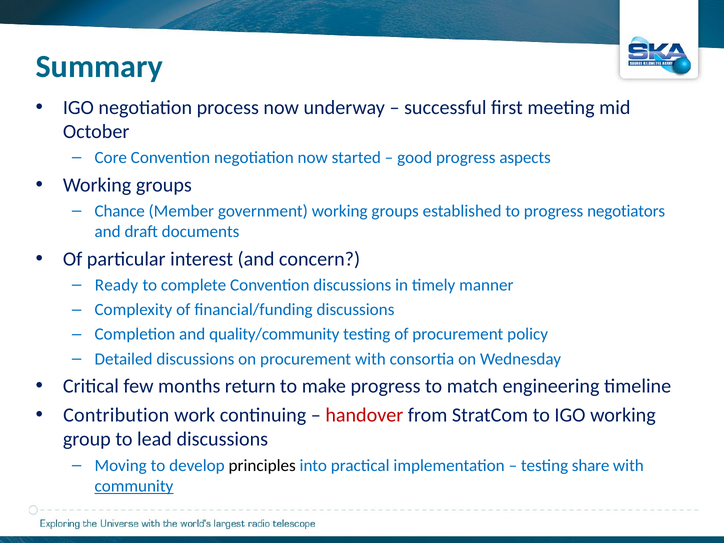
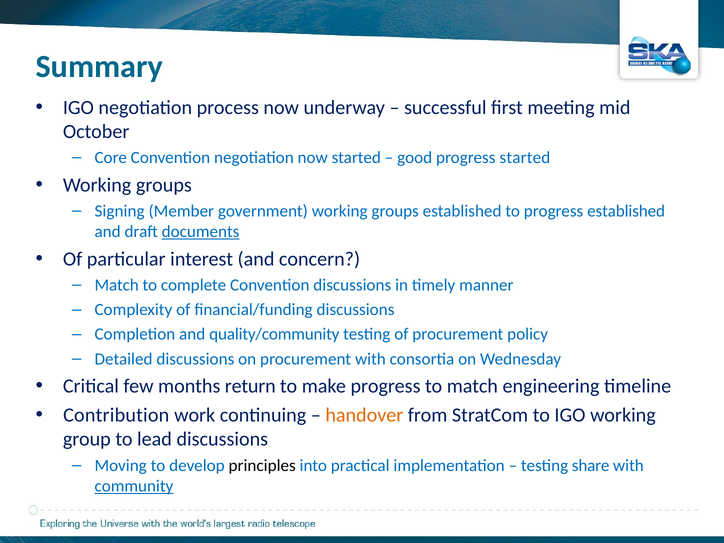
progress aspects: aspects -> started
Chance: Chance -> Signing
progress negotiators: negotiators -> established
documents underline: none -> present
Ready at (117, 285): Ready -> Match
handover colour: red -> orange
